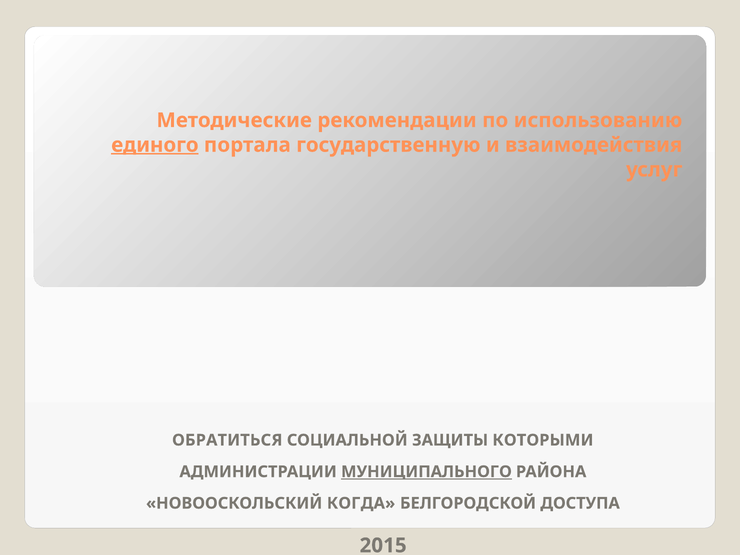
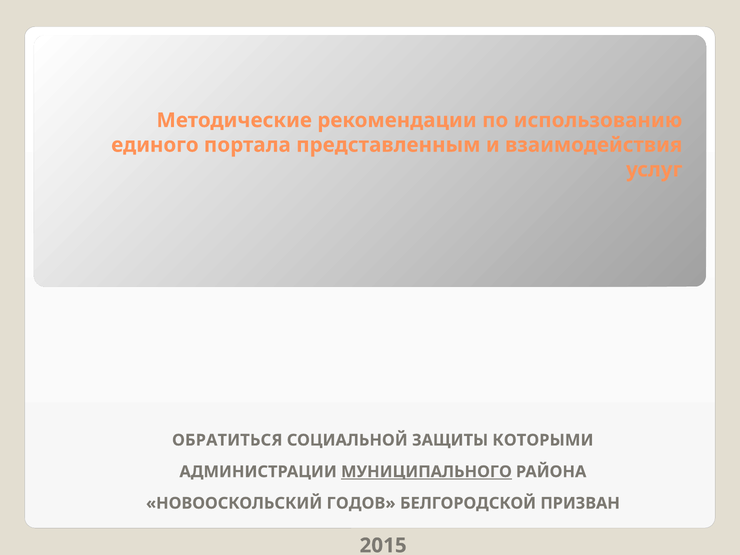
единого underline: present -> none
государственную: государственную -> представленным
КОГДА: КОГДА -> ГОДОВ
ДОСТУПА: ДОСТУПА -> ПРИЗВАН
